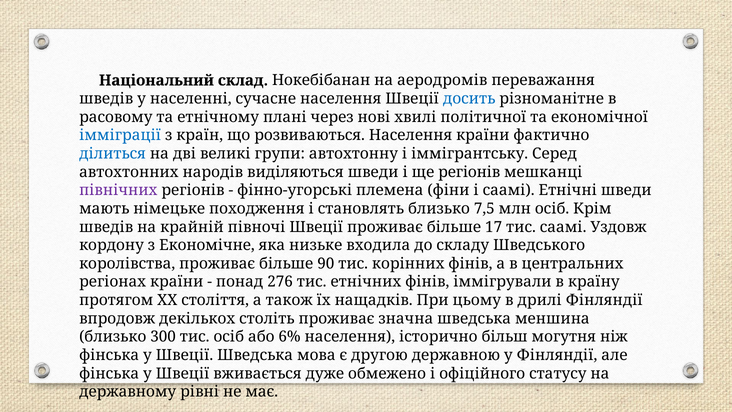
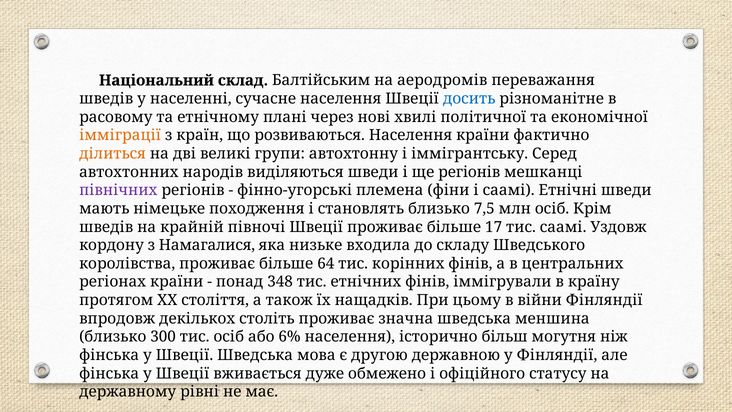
Нокебібанан: Нокебібанан -> Балтійським
імміграції colour: blue -> orange
ділиться colour: blue -> orange
Економічне: Економічне -> Намагалися
90: 90 -> 64
276: 276 -> 348
дрилі: дрилі -> війни
